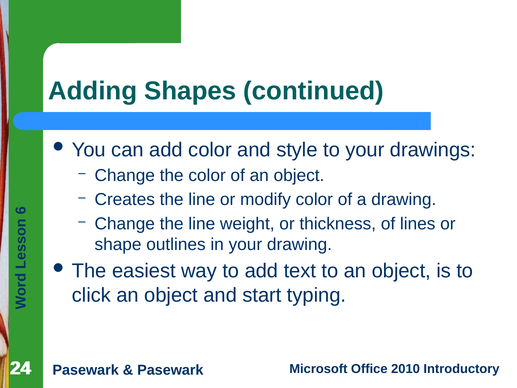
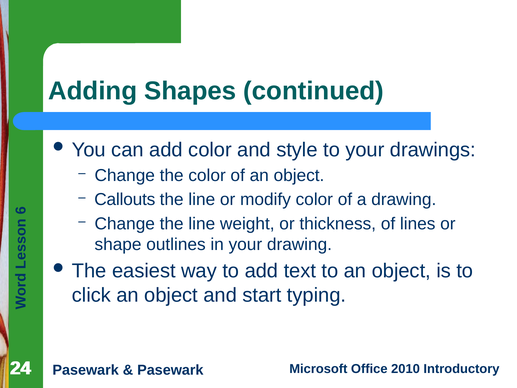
Creates: Creates -> Callouts
